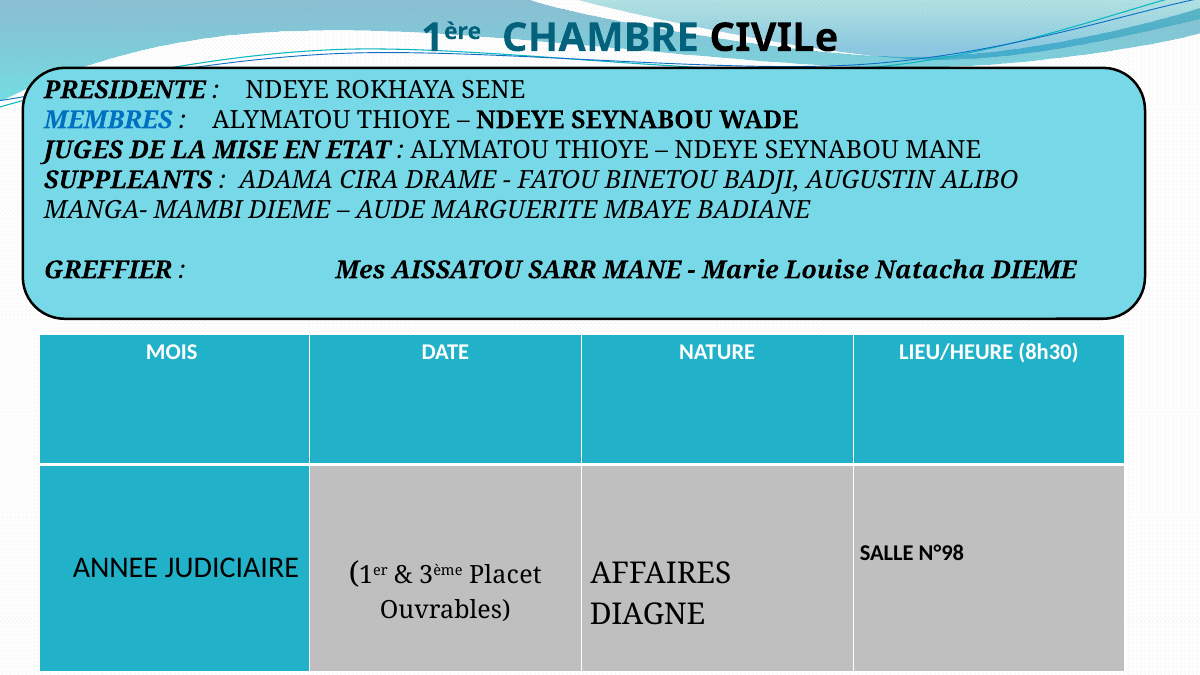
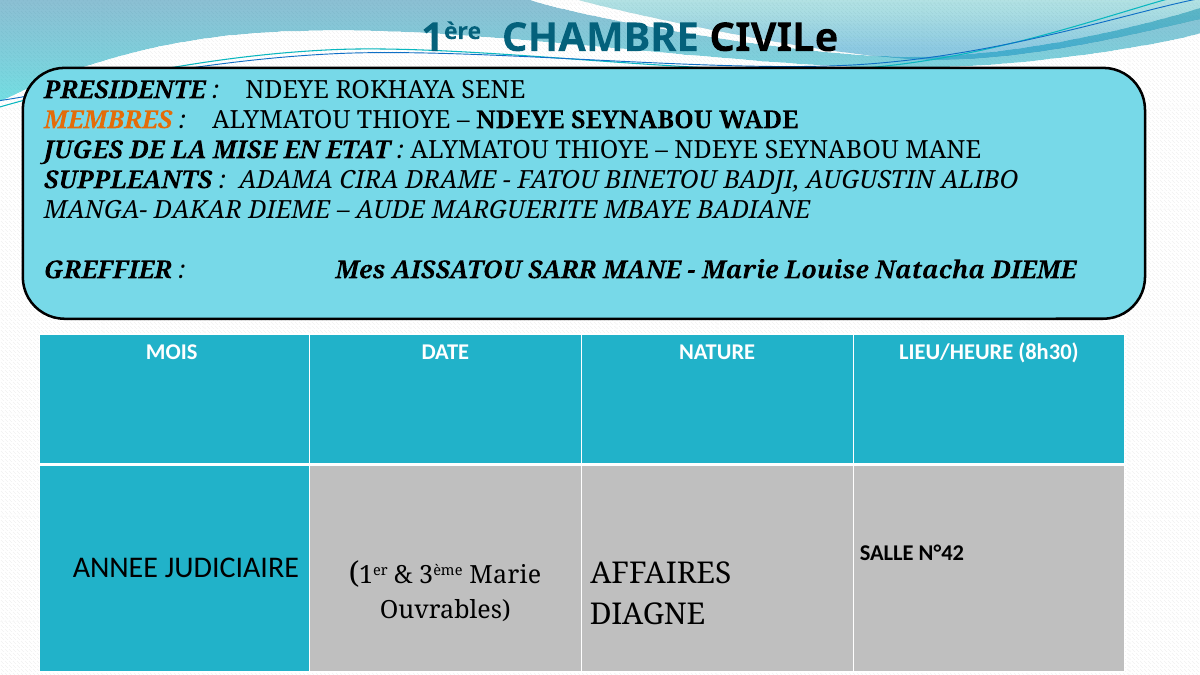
MEMBRES colour: blue -> orange
MAMBI: MAMBI -> DAKAR
N°98: N°98 -> N°42
3ème Placet: Placet -> Marie
